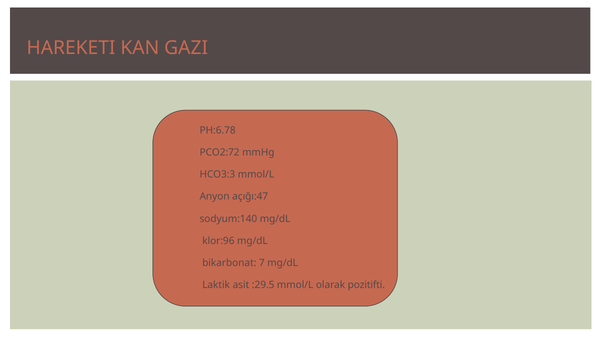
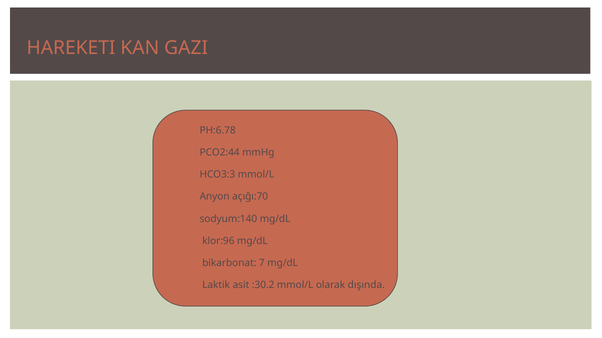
PCO2:72: PCO2:72 -> PCO2:44
açığı:47: açığı:47 -> açığı:70
:29.5: :29.5 -> :30.2
pozitifti: pozitifti -> dışında
